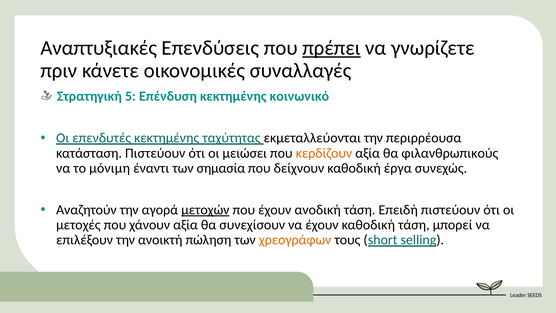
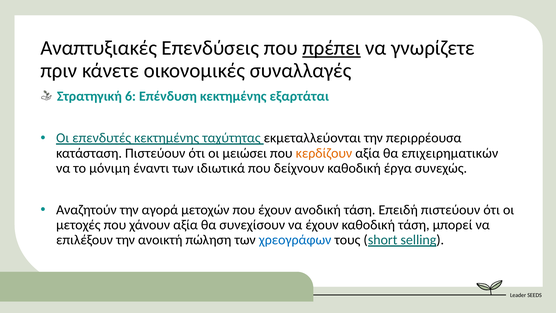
5: 5 -> 6
κοινωνικό: κοινωνικό -> εξαρτάται
φιλανθρωπικούς: φιλανθρωπικούς -> επιχειρηματικών
σημασία: σημασία -> ιδιωτικά
μετοχών underline: present -> none
χρεογράφων colour: orange -> blue
